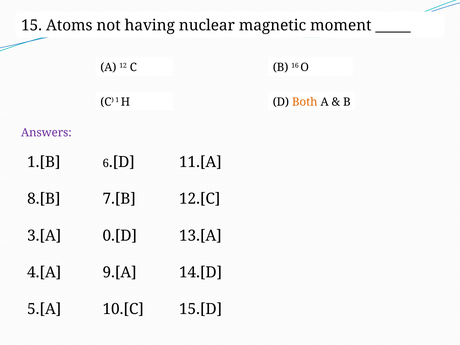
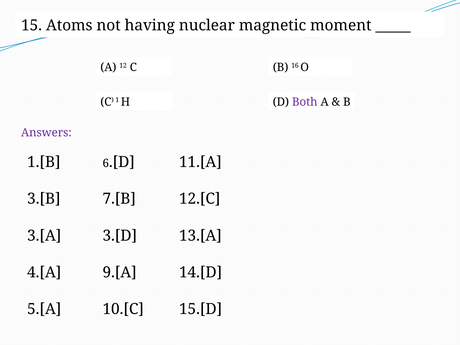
Both colour: orange -> purple
8.[B: 8.[B -> 3.[B
0.[D: 0.[D -> 3.[D
